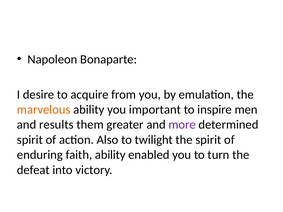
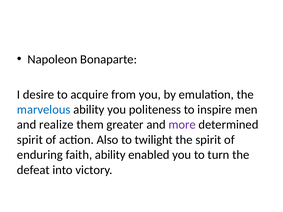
marvelous colour: orange -> blue
important: important -> politeness
results: results -> realize
